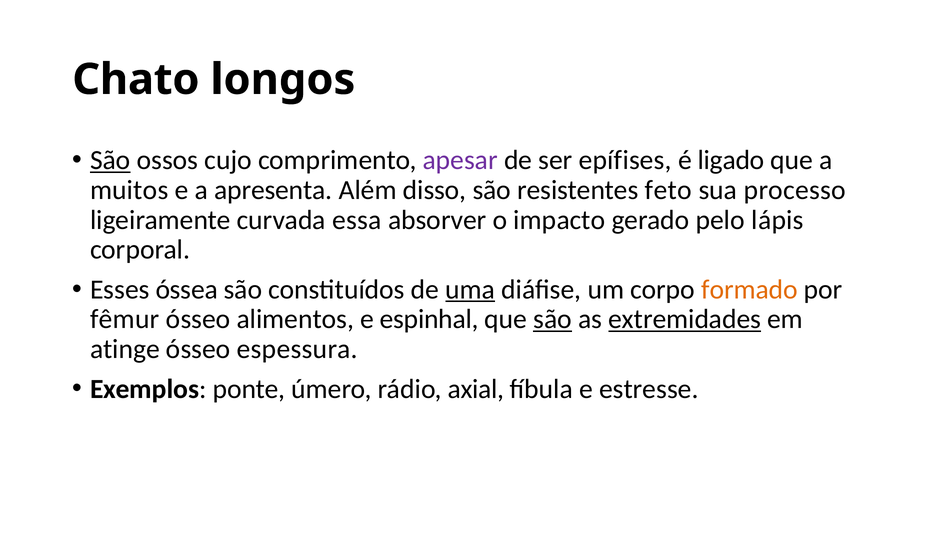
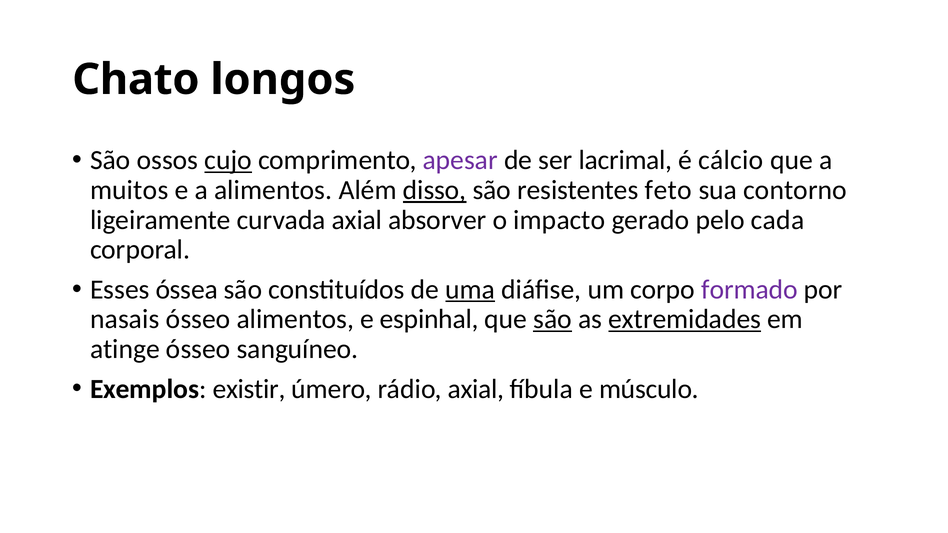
São at (110, 160) underline: present -> none
cujo underline: none -> present
epífises: epífises -> lacrimal
ligado: ligado -> cálcio
a apresenta: apresenta -> alimentos
disso underline: none -> present
processo: processo -> contorno
curvada essa: essa -> axial
lápis: lápis -> cada
formado colour: orange -> purple
fêmur: fêmur -> nasais
espessura: espessura -> sanguíneo
ponte: ponte -> existir
estresse: estresse -> músculo
